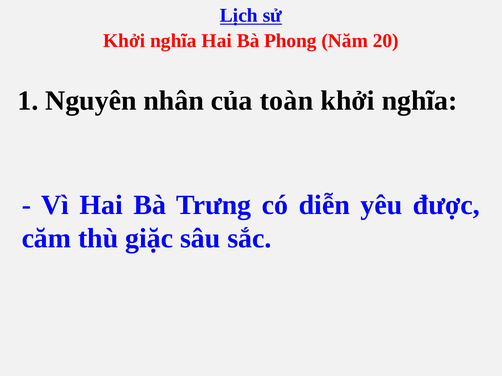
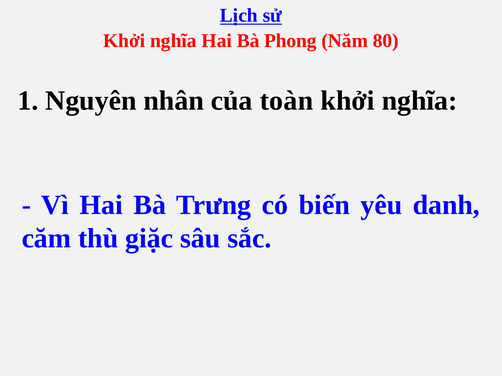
20: 20 -> 80
diễn: diễn -> biến
được: được -> danh
